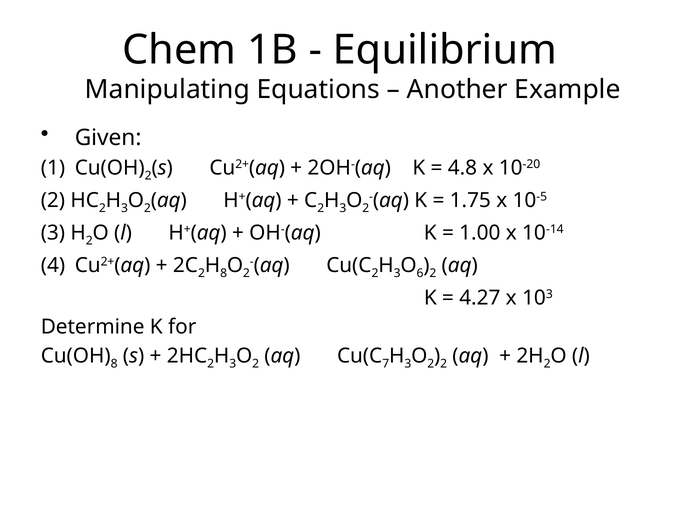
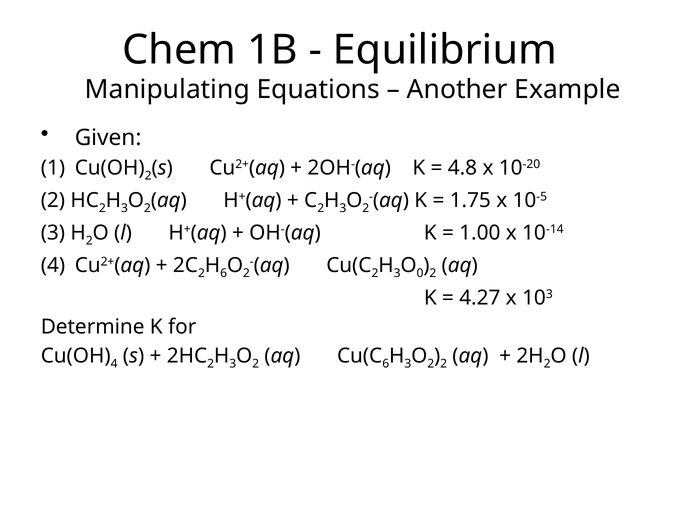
6: 6 -> 0
8 at (224, 273): 8 -> 6
7 at (386, 364): 7 -> 6
8 at (114, 364): 8 -> 4
